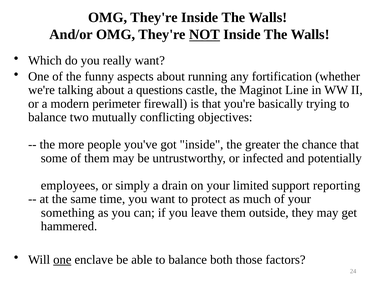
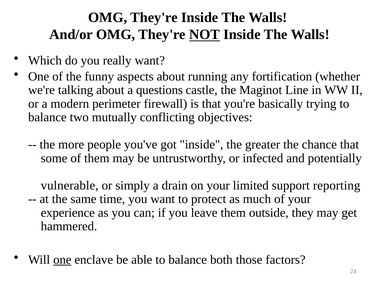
employees: employees -> vulnerable
something: something -> experience
